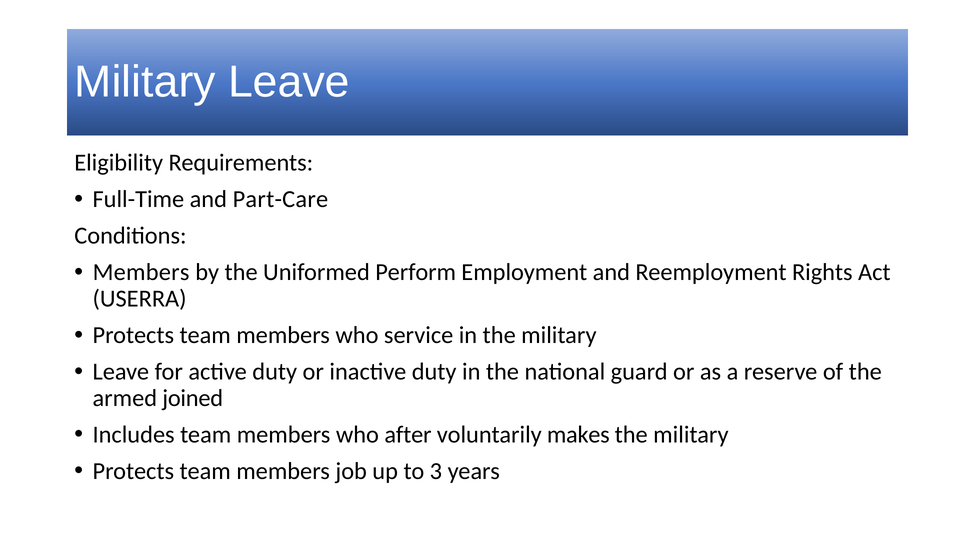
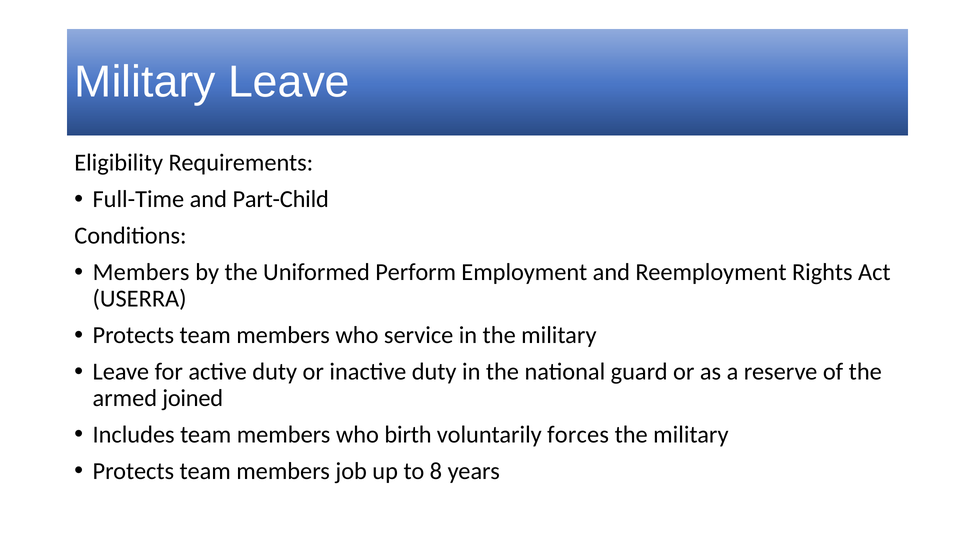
Part-Care: Part-Care -> Part-Child
after: after -> birth
makes: makes -> forces
3: 3 -> 8
